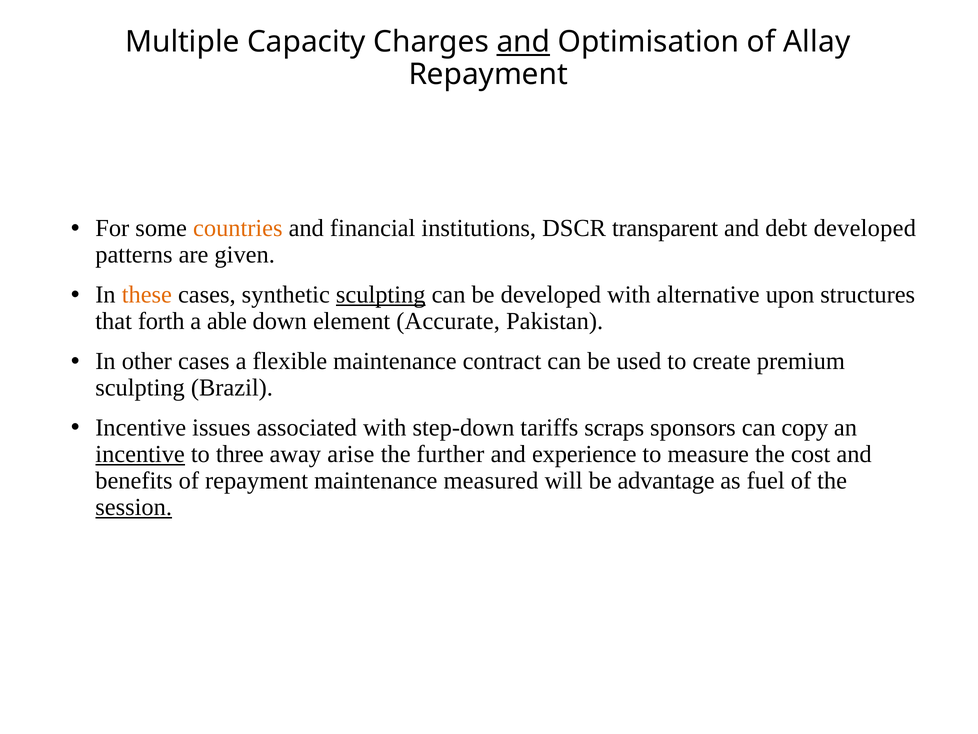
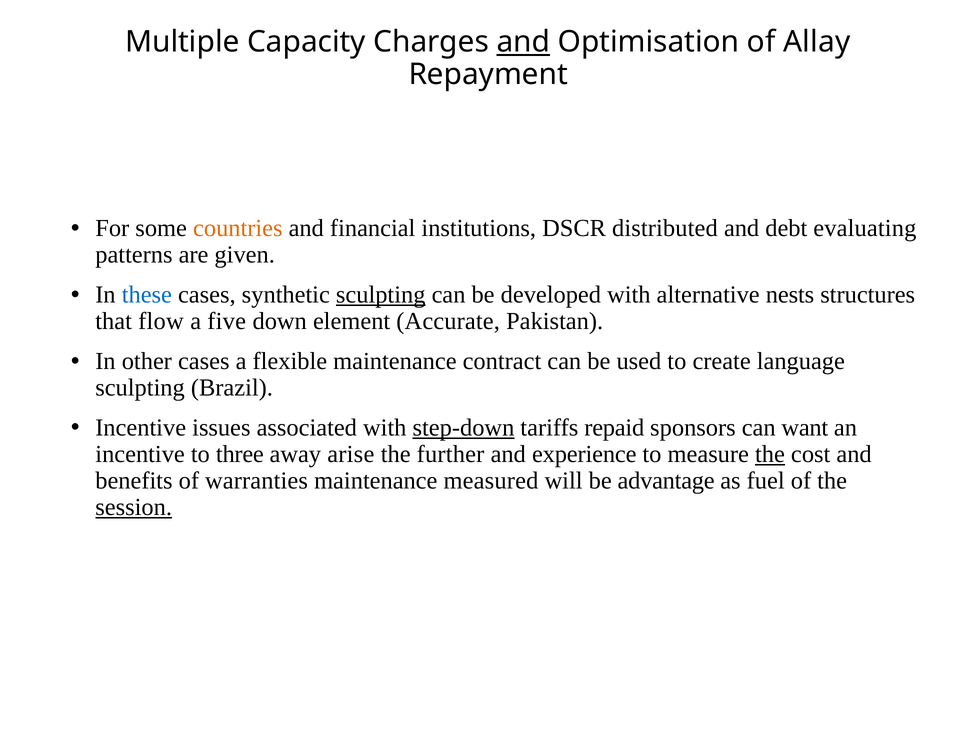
transparent: transparent -> distributed
debt developed: developed -> evaluating
these colour: orange -> blue
upon: upon -> nests
forth: forth -> flow
able: able -> five
premium: premium -> language
step-down underline: none -> present
scraps: scraps -> repaid
copy: copy -> want
incentive at (140, 454) underline: present -> none
the at (770, 454) underline: none -> present
of repayment: repayment -> warranties
